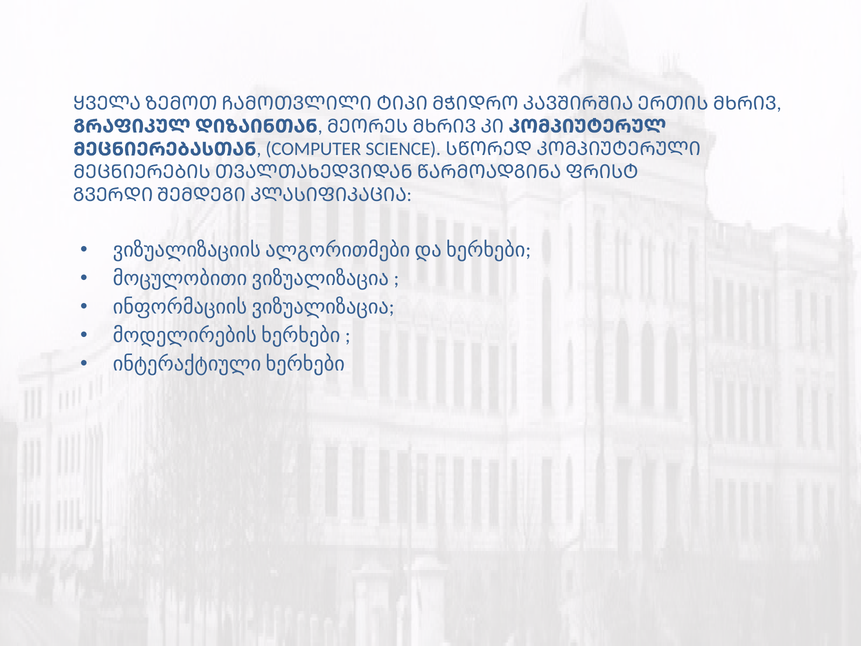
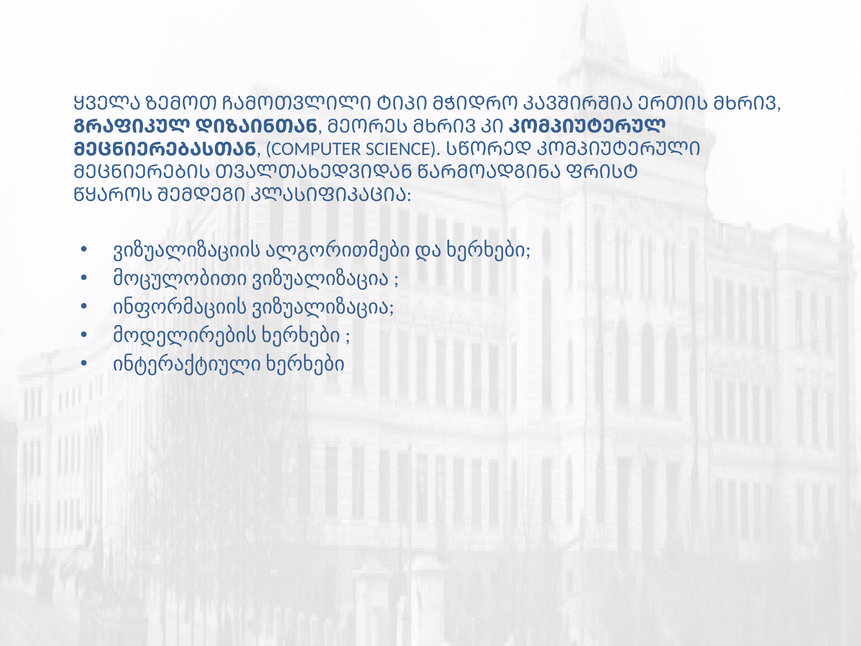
ᲒᲕᲔᲠᲓᲘ: ᲒᲕᲔᲠᲓᲘ -> ᲬᲧᲐᲠᲝᲡ
